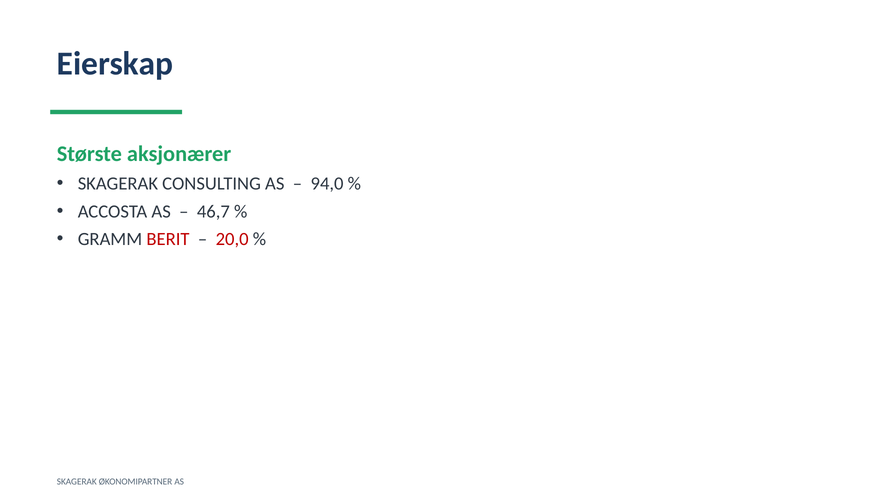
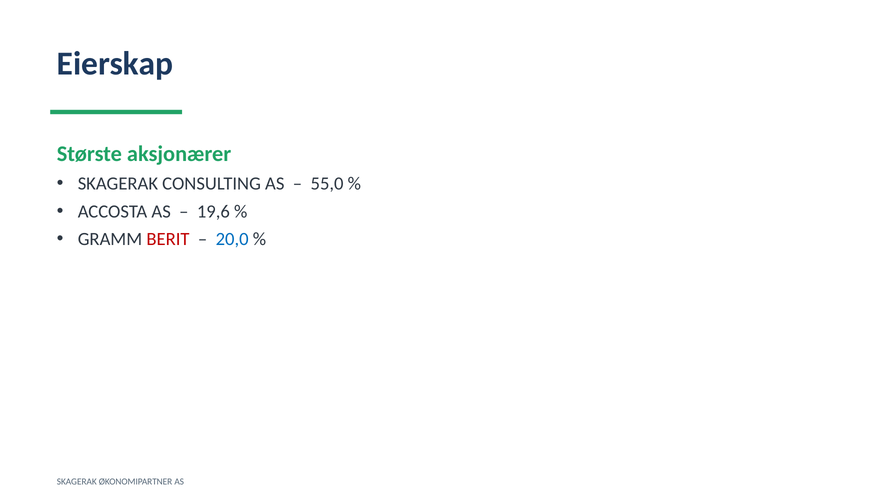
94,0: 94,0 -> 55,0
46,7: 46,7 -> 19,6
20,0 colour: red -> blue
